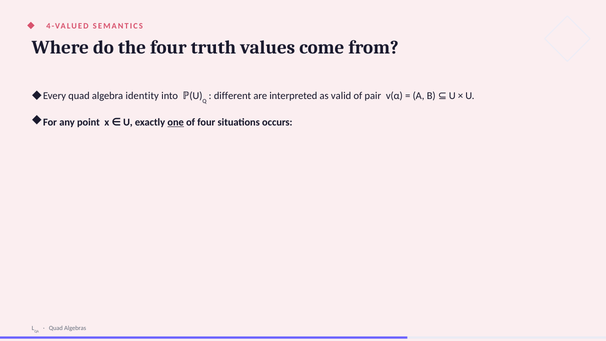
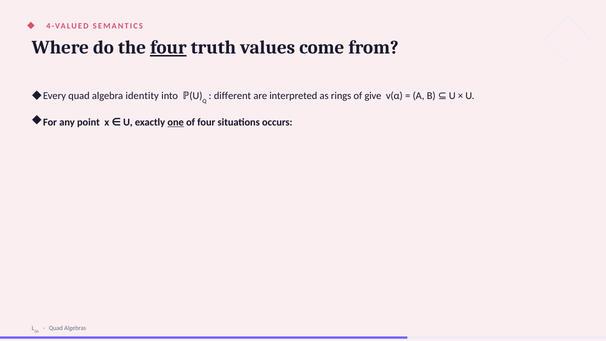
four at (168, 48) underline: none -> present
valid: valid -> rings
pair: pair -> give
